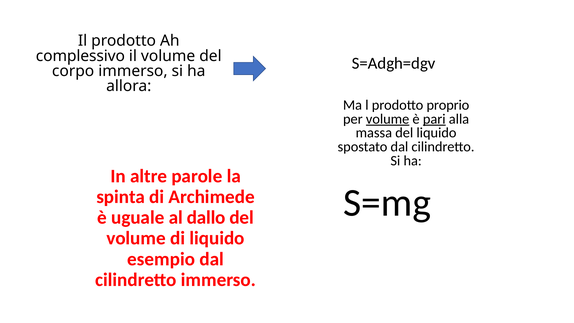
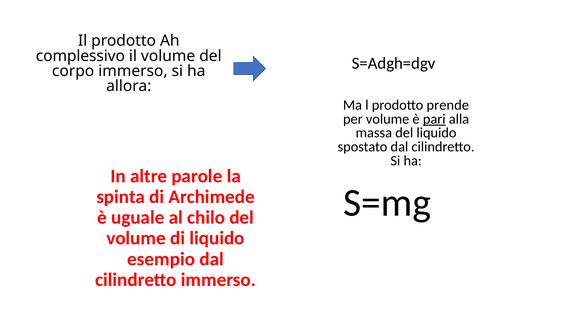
proprio: proprio -> prende
volume at (388, 119) underline: present -> none
dallo: dallo -> chilo
